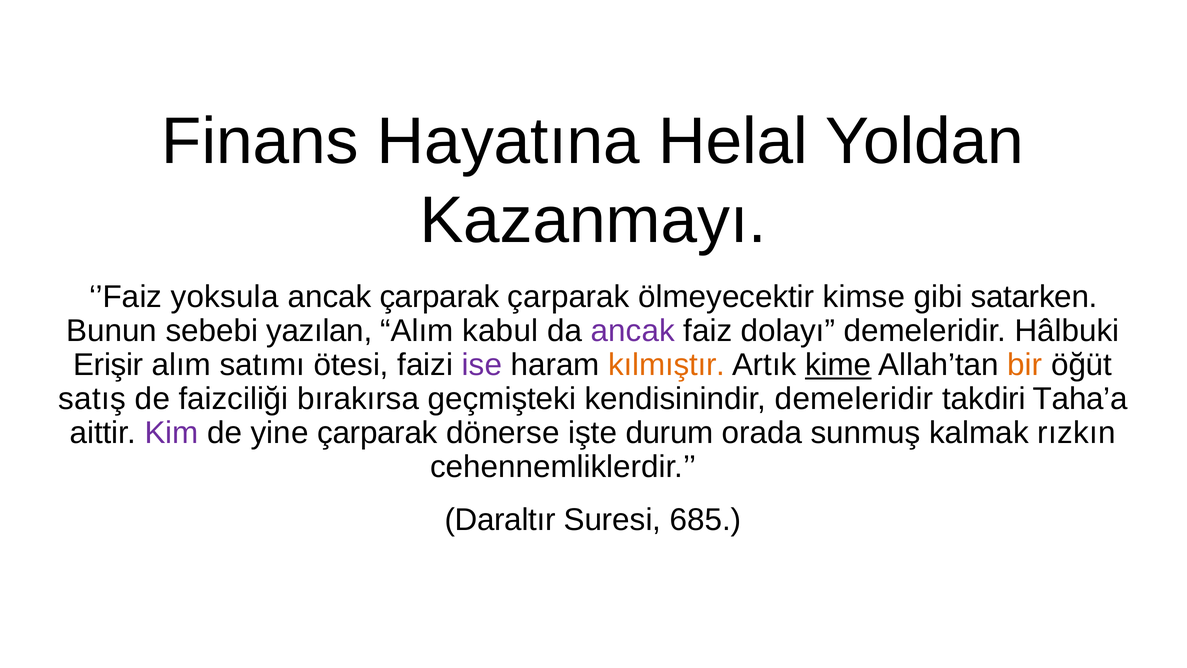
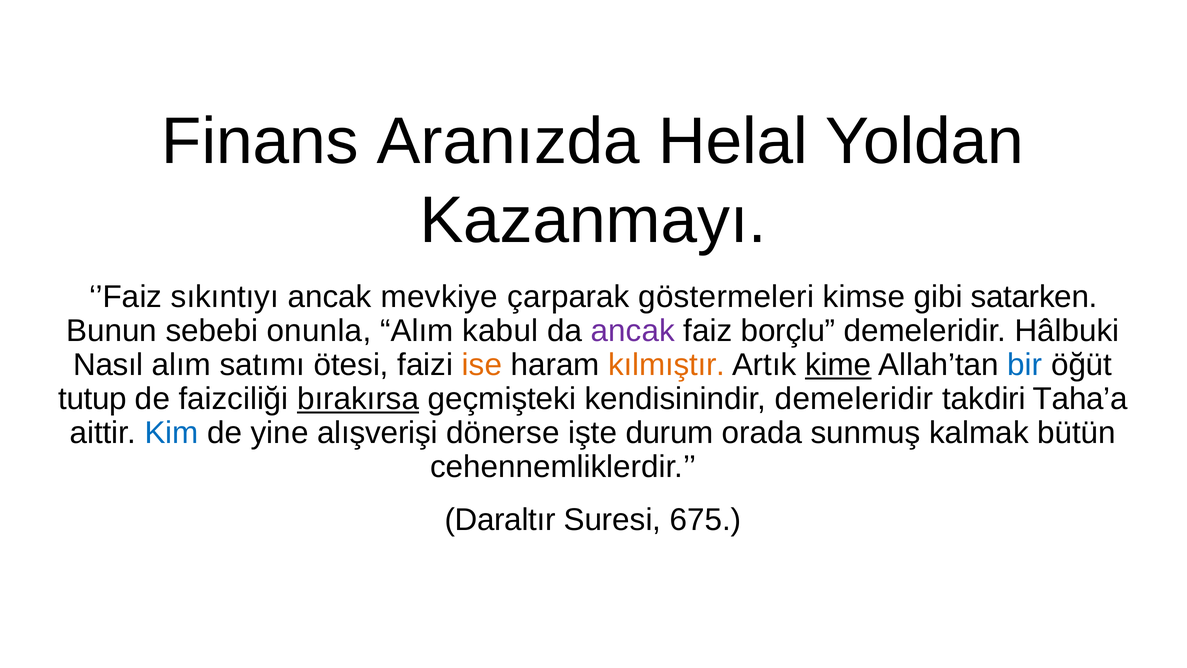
Hayatına: Hayatına -> Aranızda
yoksula: yoksula -> sıkıntıyı
ancak çarparak: çarparak -> mevkiye
ölmeyecektir: ölmeyecektir -> göstermeleri
yazılan: yazılan -> onunla
dolayı: dolayı -> borçlu
Erişir: Erişir -> Nasıl
ise colour: purple -> orange
bir colour: orange -> blue
satış: satış -> tutup
bırakırsa underline: none -> present
Kim colour: purple -> blue
yine çarparak: çarparak -> alışverişi
rızkın: rızkın -> bütün
685: 685 -> 675
